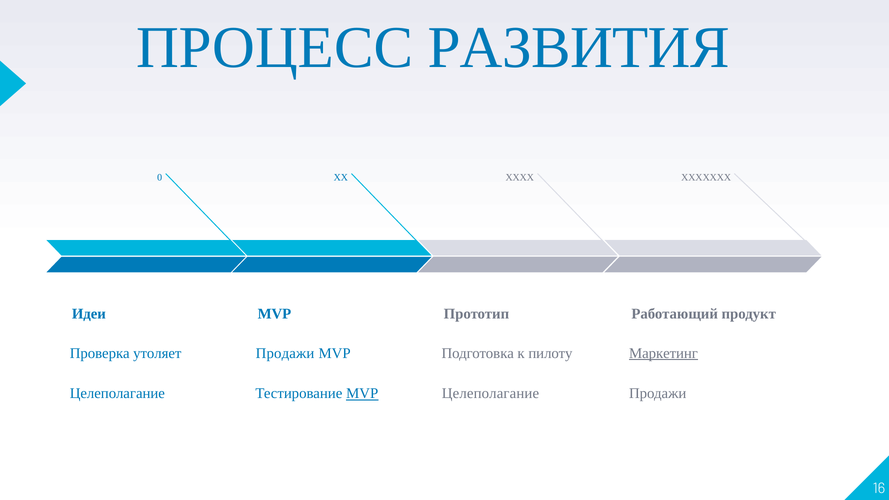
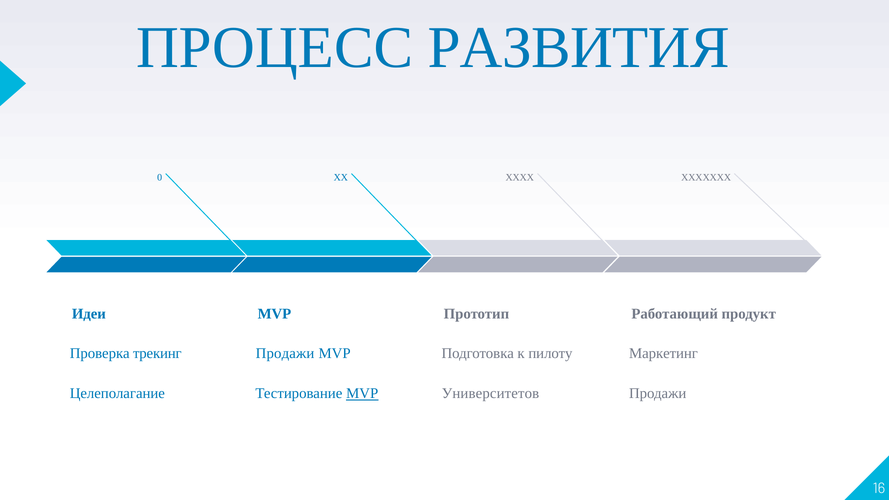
Маркетинг underline: present -> none
утоляет: утоляет -> трекинг
Целеполагание at (490, 393): Целеполагание -> Университетов
